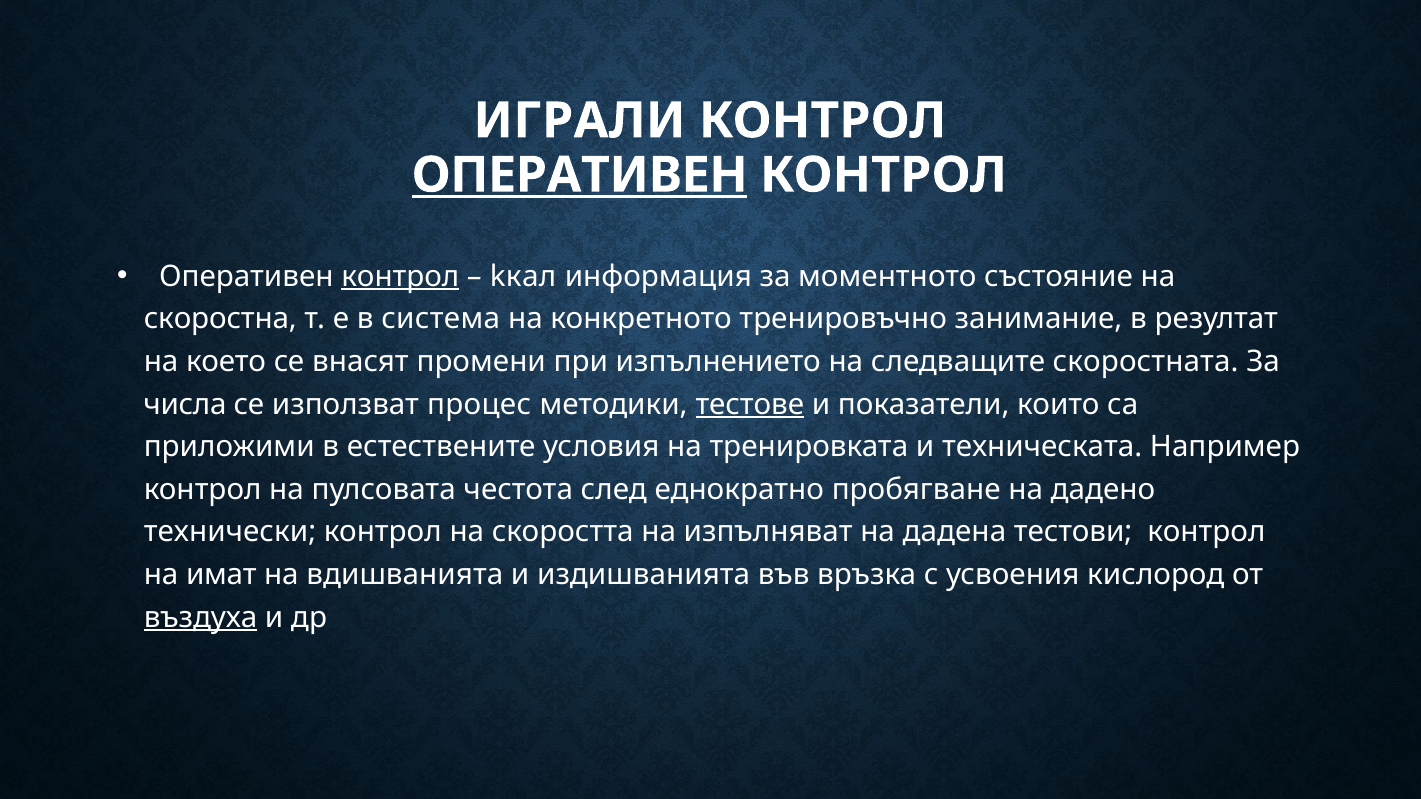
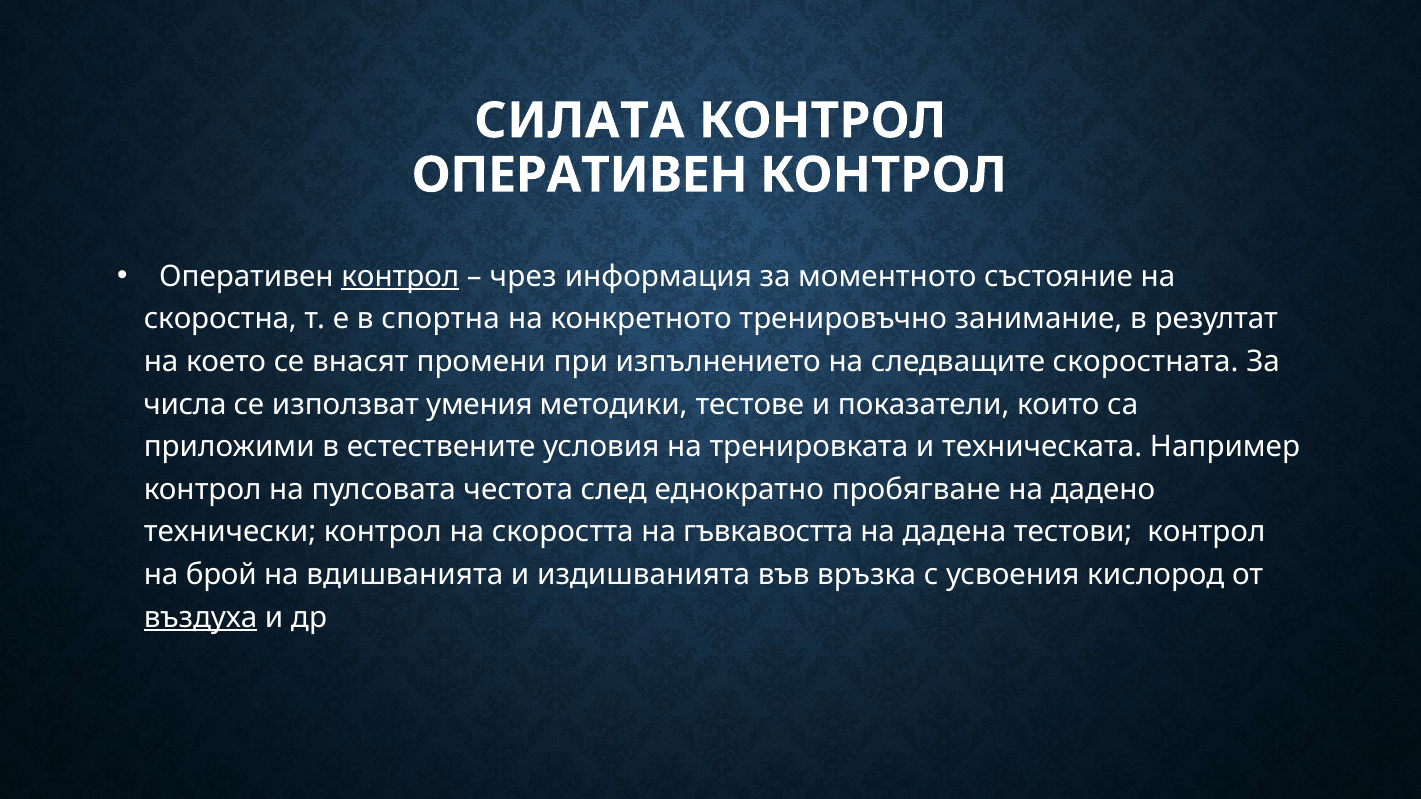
ИГРАЛИ: ИГРАЛИ -> СИЛАТА
ОПЕРАТИВЕН at (580, 175) underline: present -> none
kкaл: kкaл -> чрез
система: система -> спортна
процес: процес -> умения
тестове underline: present -> none
изпълняват: изпълняват -> гъвкавостта
имат: имат -> брой
